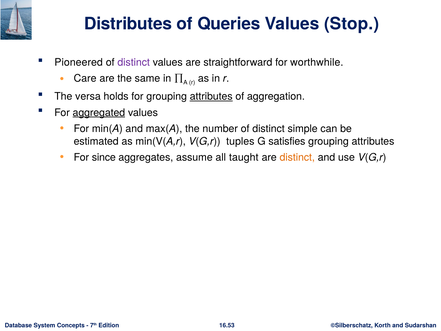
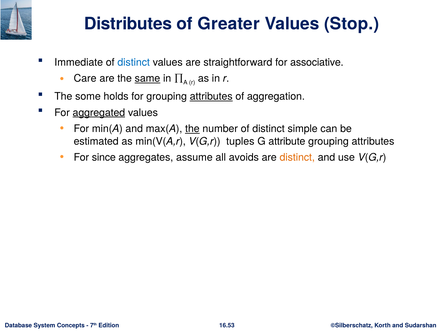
Queries: Queries -> Greater
Pioneered: Pioneered -> Immediate
distinct at (134, 62) colour: purple -> blue
worthwhile: worthwhile -> associative
same underline: none -> present
versa: versa -> some
the at (192, 129) underline: none -> present
satisfies: satisfies -> attribute
taught: taught -> avoids
